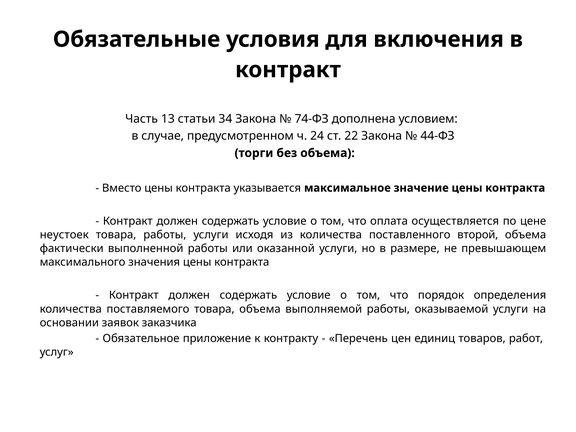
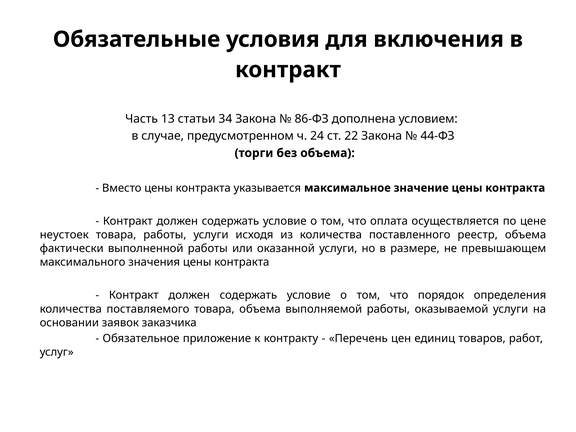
74-ФЗ: 74-ФЗ -> 86-ФЗ
второй: второй -> реестр
